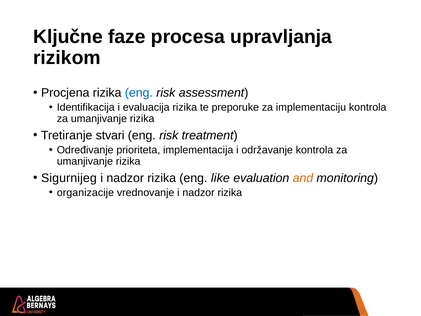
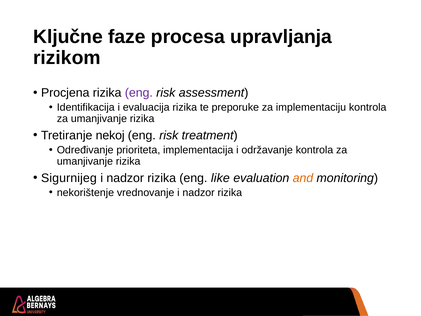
eng at (139, 93) colour: blue -> purple
stvari: stvari -> nekoj
organizacije: organizacije -> nekorištenje
